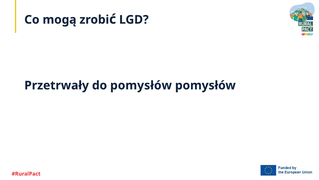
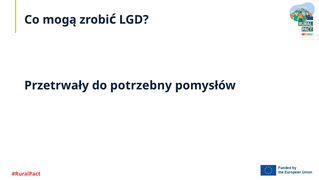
do pomysłów: pomysłów -> potrzebny
